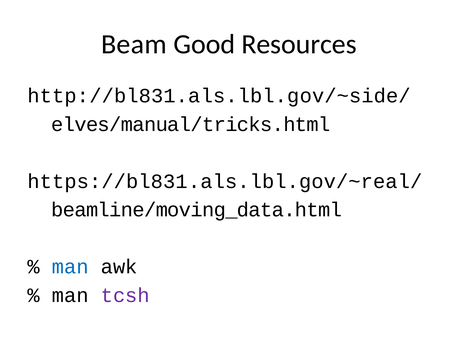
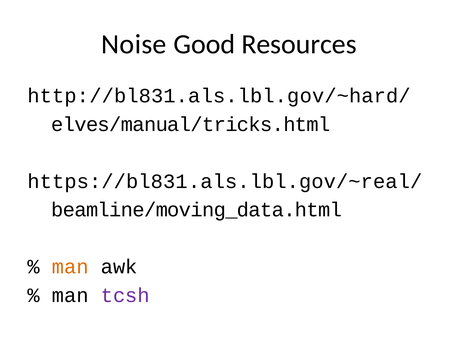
Beam: Beam -> Noise
http://bl831.als.lbl.gov/~side/: http://bl831.als.lbl.gov/~side/ -> http://bl831.als.lbl.gov/~hard/
man at (70, 267) colour: blue -> orange
